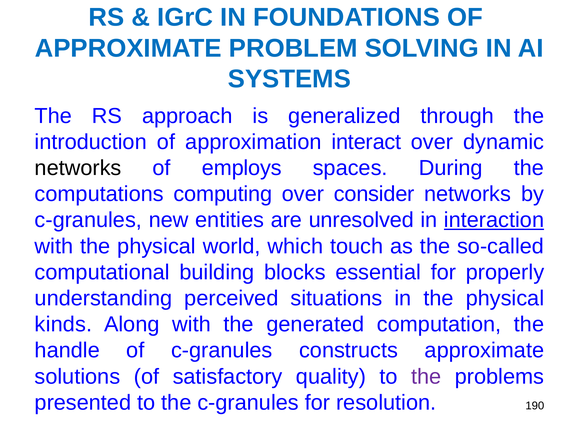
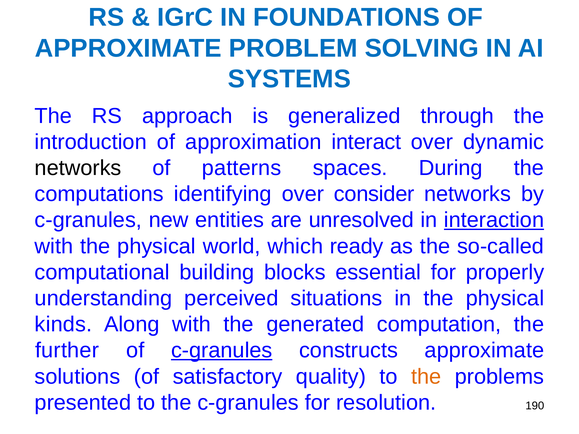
employs: employs -> patterns
computing: computing -> identifying
touch: touch -> ready
handle: handle -> further
c-granules at (222, 351) underline: none -> present
the at (426, 377) colour: purple -> orange
